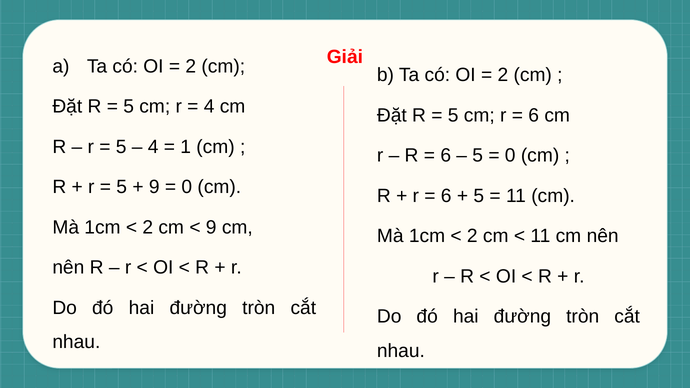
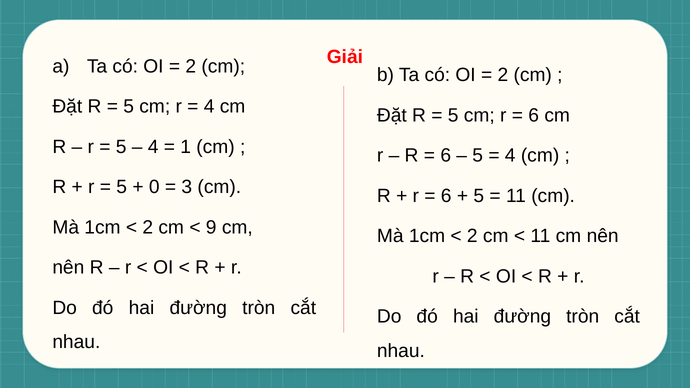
0 at (510, 156): 0 -> 4
9 at (154, 187): 9 -> 0
0 at (187, 187): 0 -> 3
